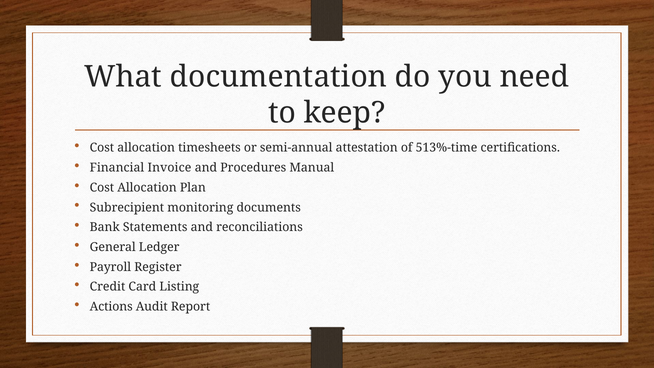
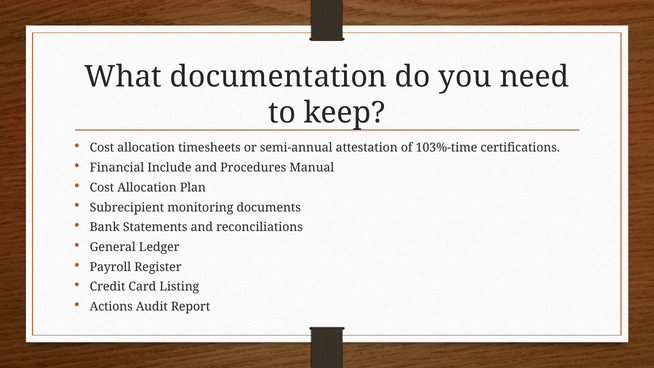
513%-time: 513%-time -> 103%-time
Invoice: Invoice -> Include
